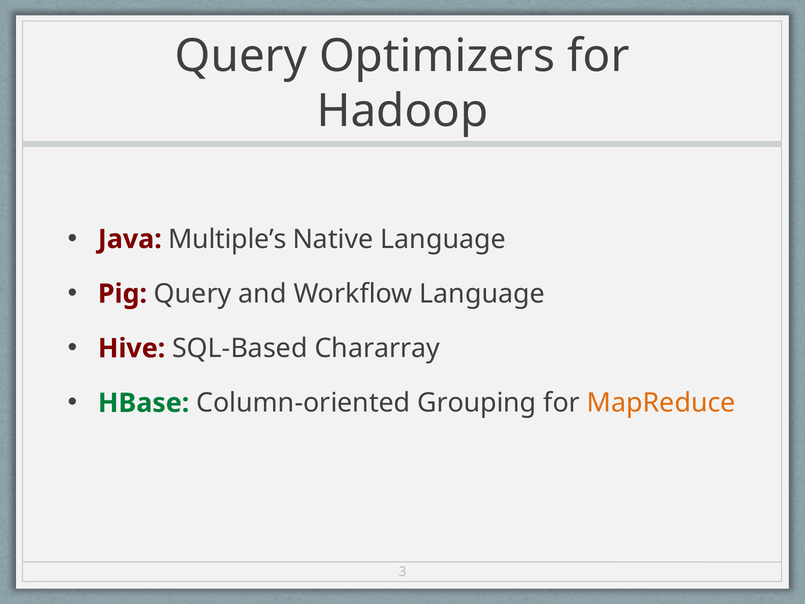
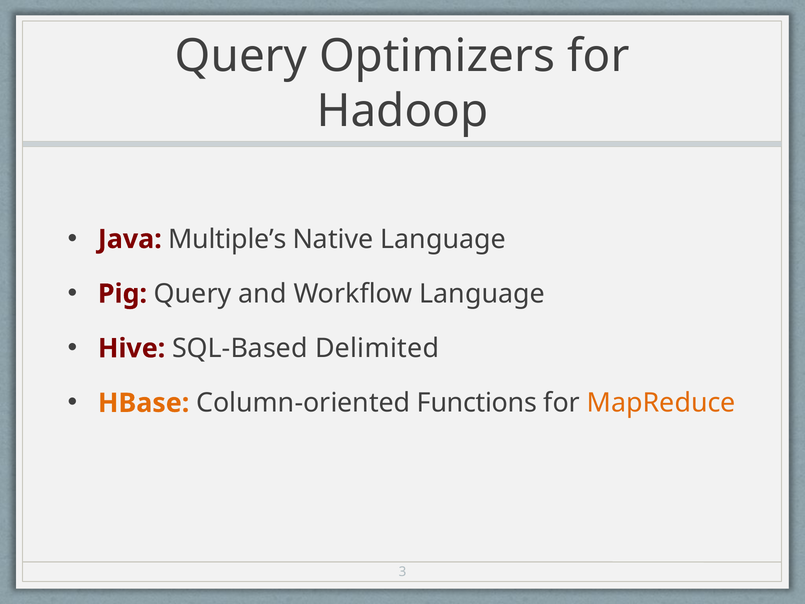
Chararray: Chararray -> Delimited
HBase colour: green -> orange
Grouping: Grouping -> Functions
